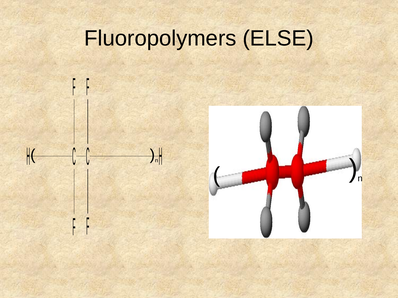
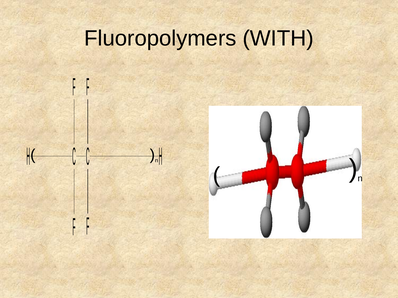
ELSE: ELSE -> WITH
